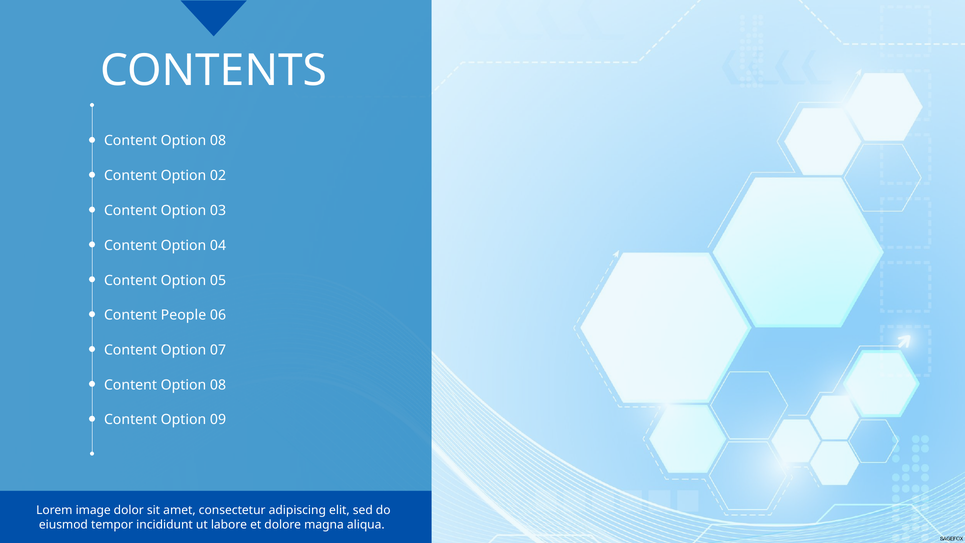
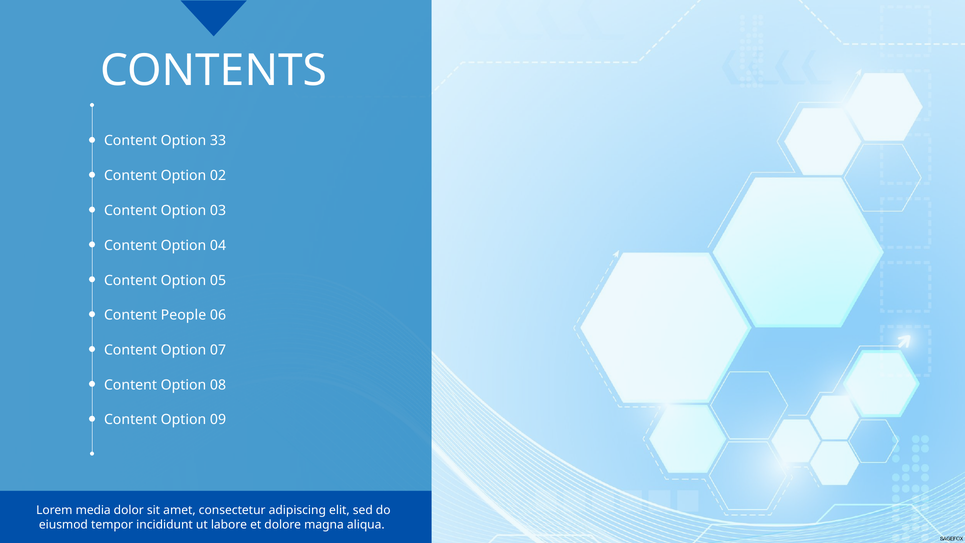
08 at (218, 141): 08 -> 33
image: image -> media
